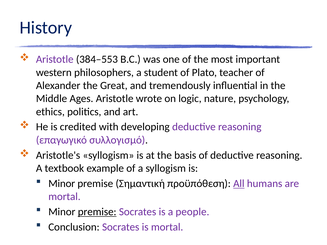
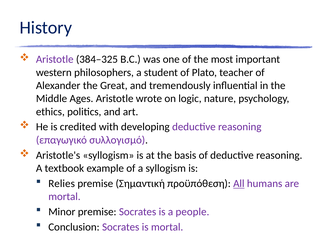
384–553: 384–553 -> 384–325
Minor at (62, 184): Minor -> Relies
premise at (97, 212) underline: present -> none
